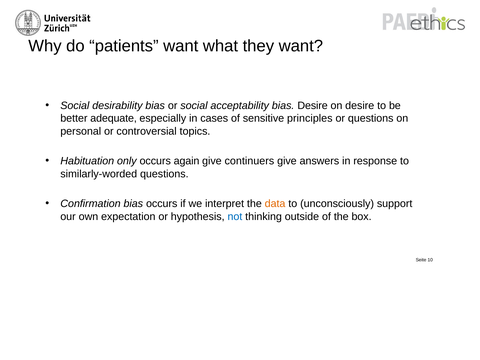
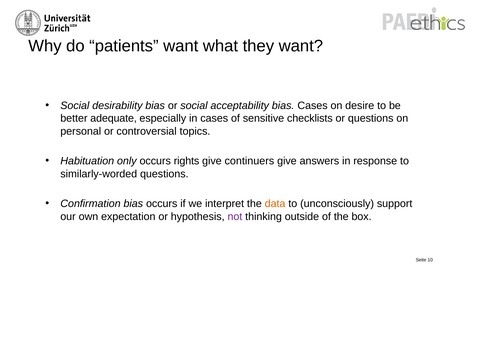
bias Desire: Desire -> Cases
principles: principles -> checklists
again: again -> rights
not colour: blue -> purple
